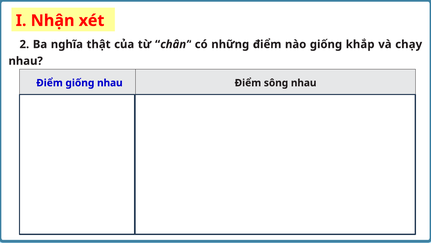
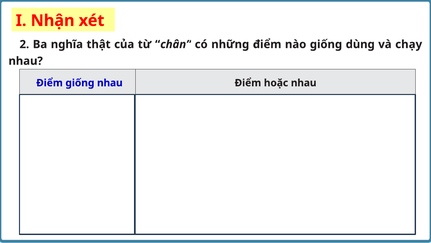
giống khắp: khắp -> dùng
Điểm sông: sông -> hoặc
